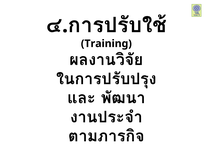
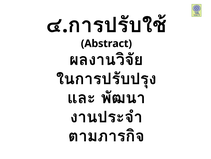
Training: Training -> Abstract
